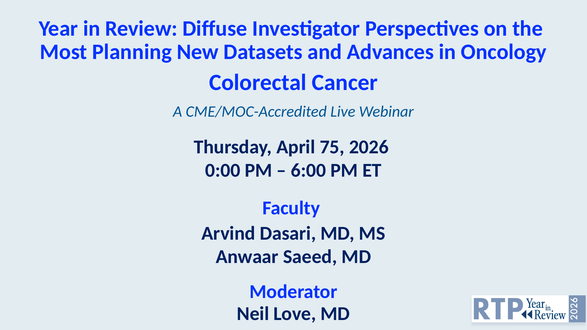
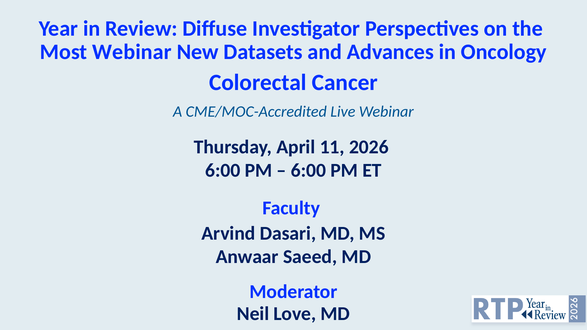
Most Planning: Planning -> Webinar
75: 75 -> 11
0:00 at (223, 171): 0:00 -> 6:00
